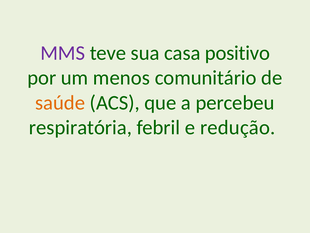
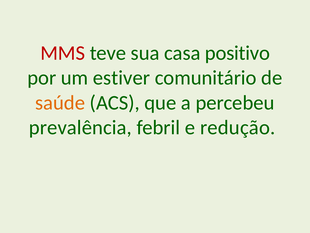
MMS colour: purple -> red
menos: menos -> estiver
respiratória: respiratória -> prevalência
